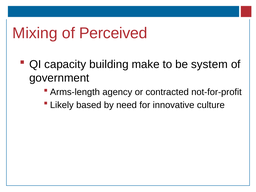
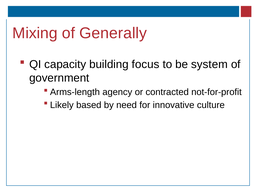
Perceived: Perceived -> Generally
make: make -> focus
